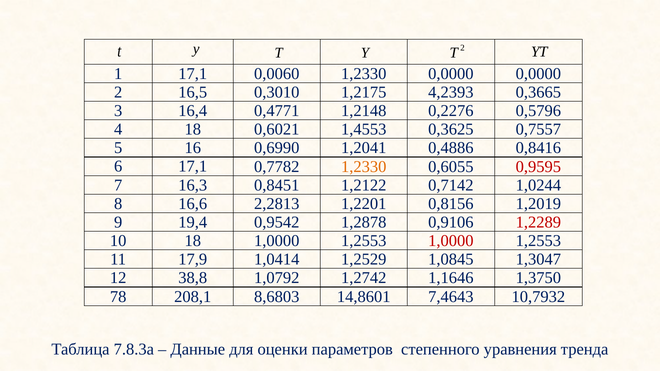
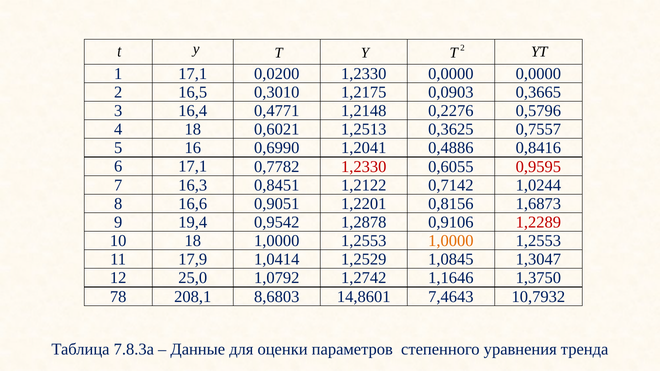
0,0060: 0,0060 -> 0,0200
4,2393: 4,2393 -> 0,0903
1,4553: 1,4553 -> 1,2513
1,2330 at (364, 167) colour: orange -> red
2,2813: 2,2813 -> 0,9051
1,2019: 1,2019 -> 1,6873
1,0000 at (451, 241) colour: red -> orange
38,8: 38,8 -> 25,0
